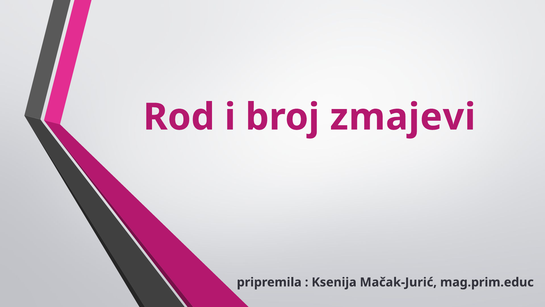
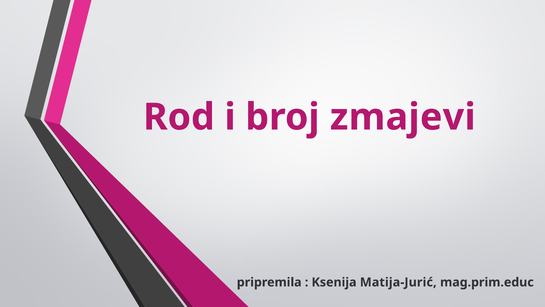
Mačak-Jurić: Mačak-Jurić -> Matija-Jurić
